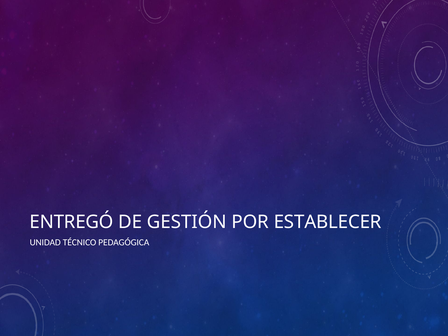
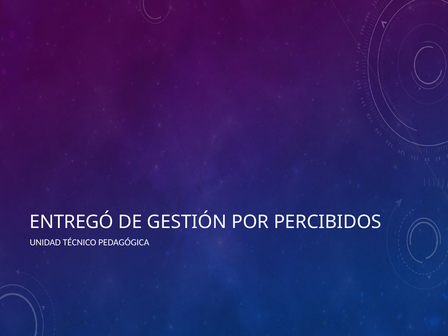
ESTABLECER: ESTABLECER -> PERCIBIDOS
